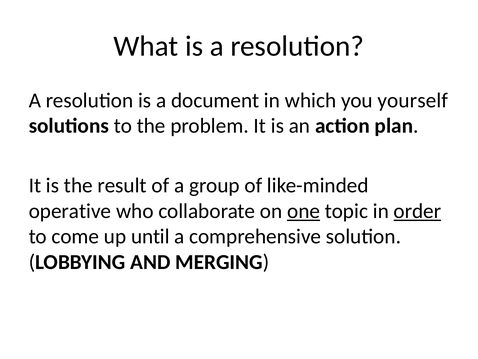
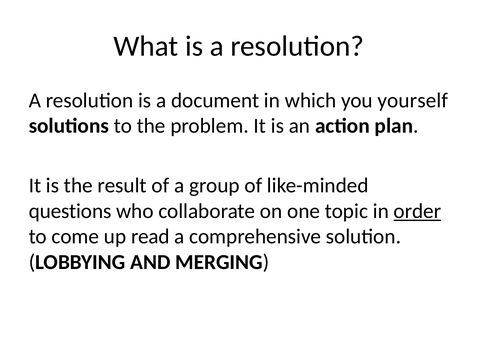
operative: operative -> questions
one underline: present -> none
until: until -> read
